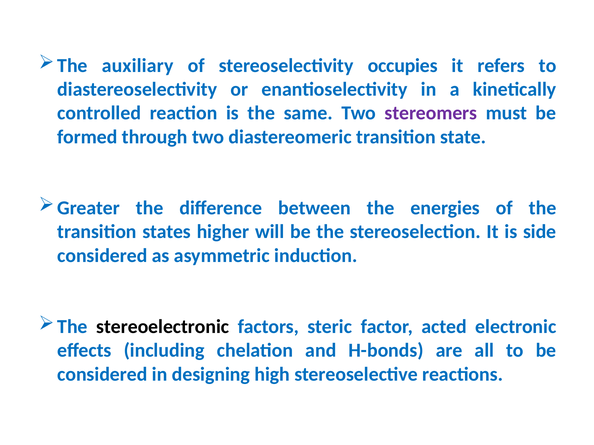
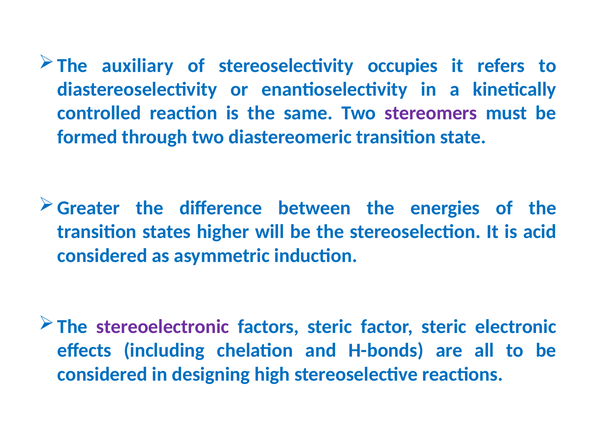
side: side -> acid
stereoelectronic colour: black -> purple
factor acted: acted -> steric
